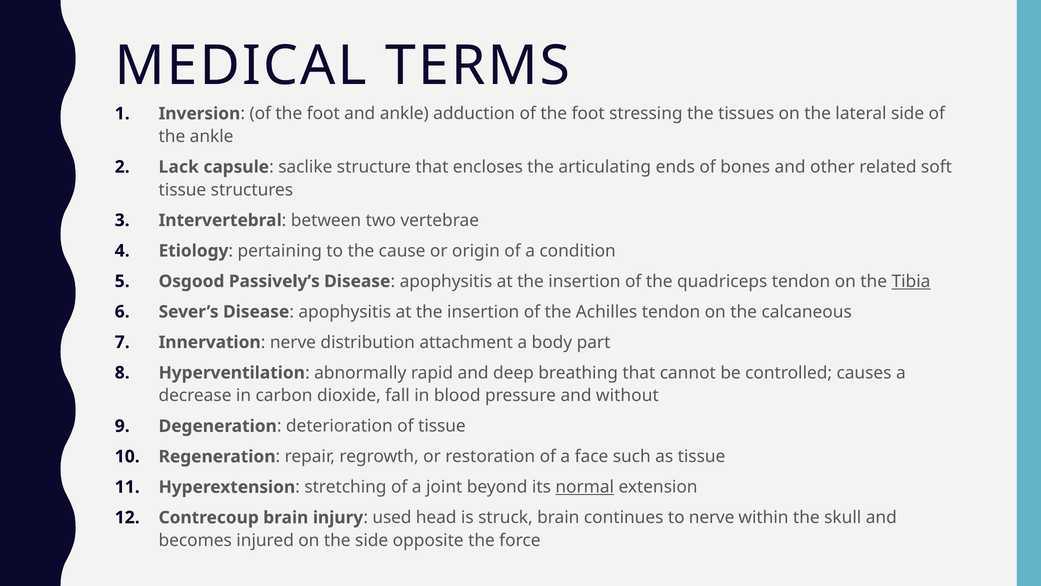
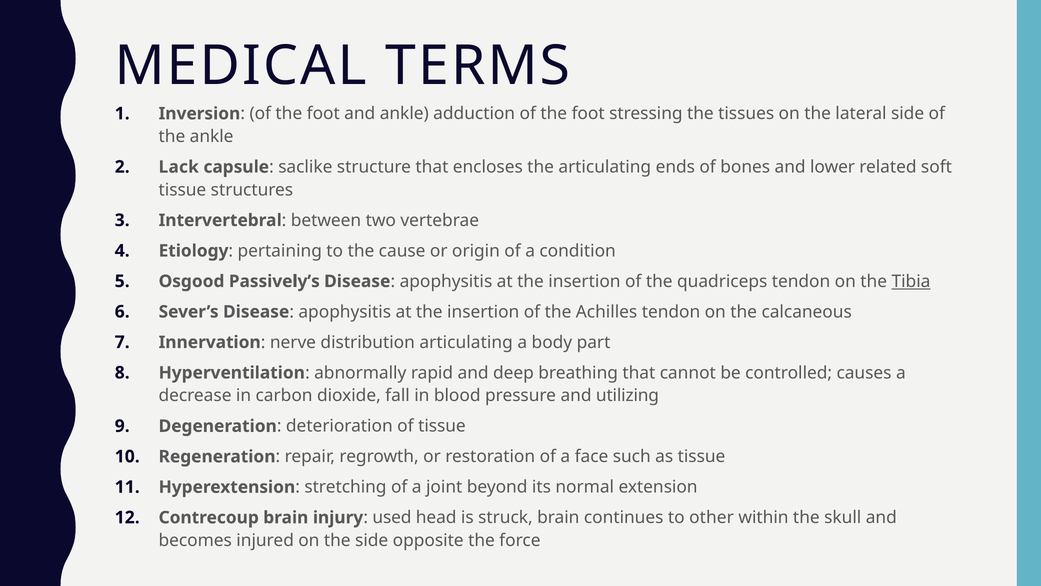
other: other -> lower
distribution attachment: attachment -> articulating
without: without -> utilizing
normal underline: present -> none
to nerve: nerve -> other
